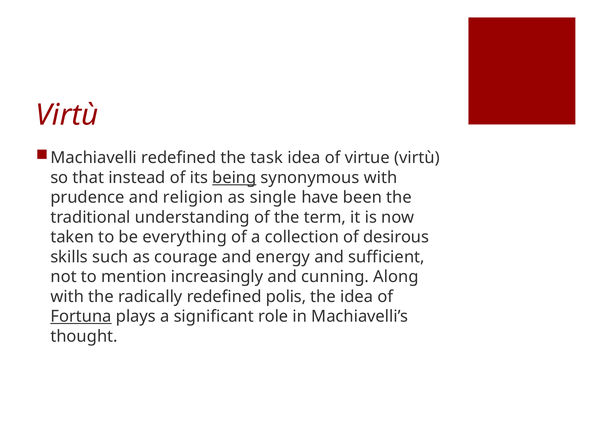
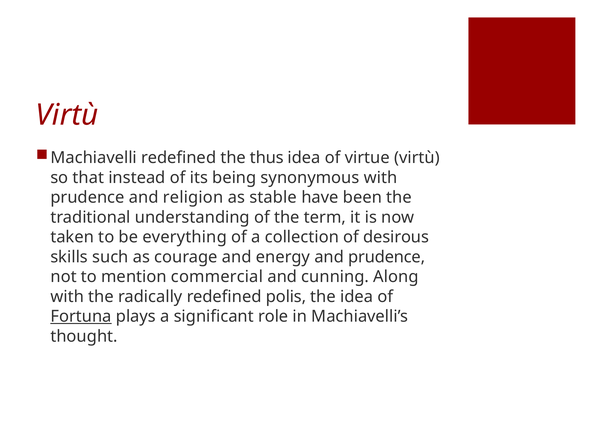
task: task -> thus
being underline: present -> none
single: single -> stable
and sufficient: sufficient -> prudence
increasingly: increasingly -> commercial
